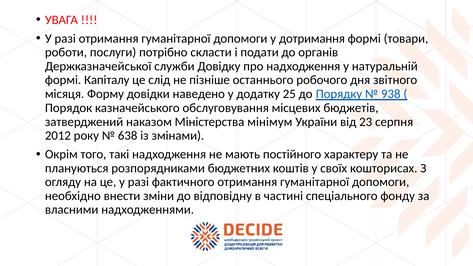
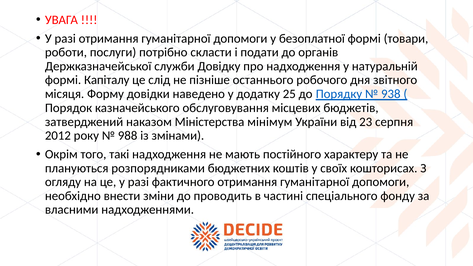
дотримання: дотримання -> безоплатної
638: 638 -> 988
відповідну: відповідну -> проводить
